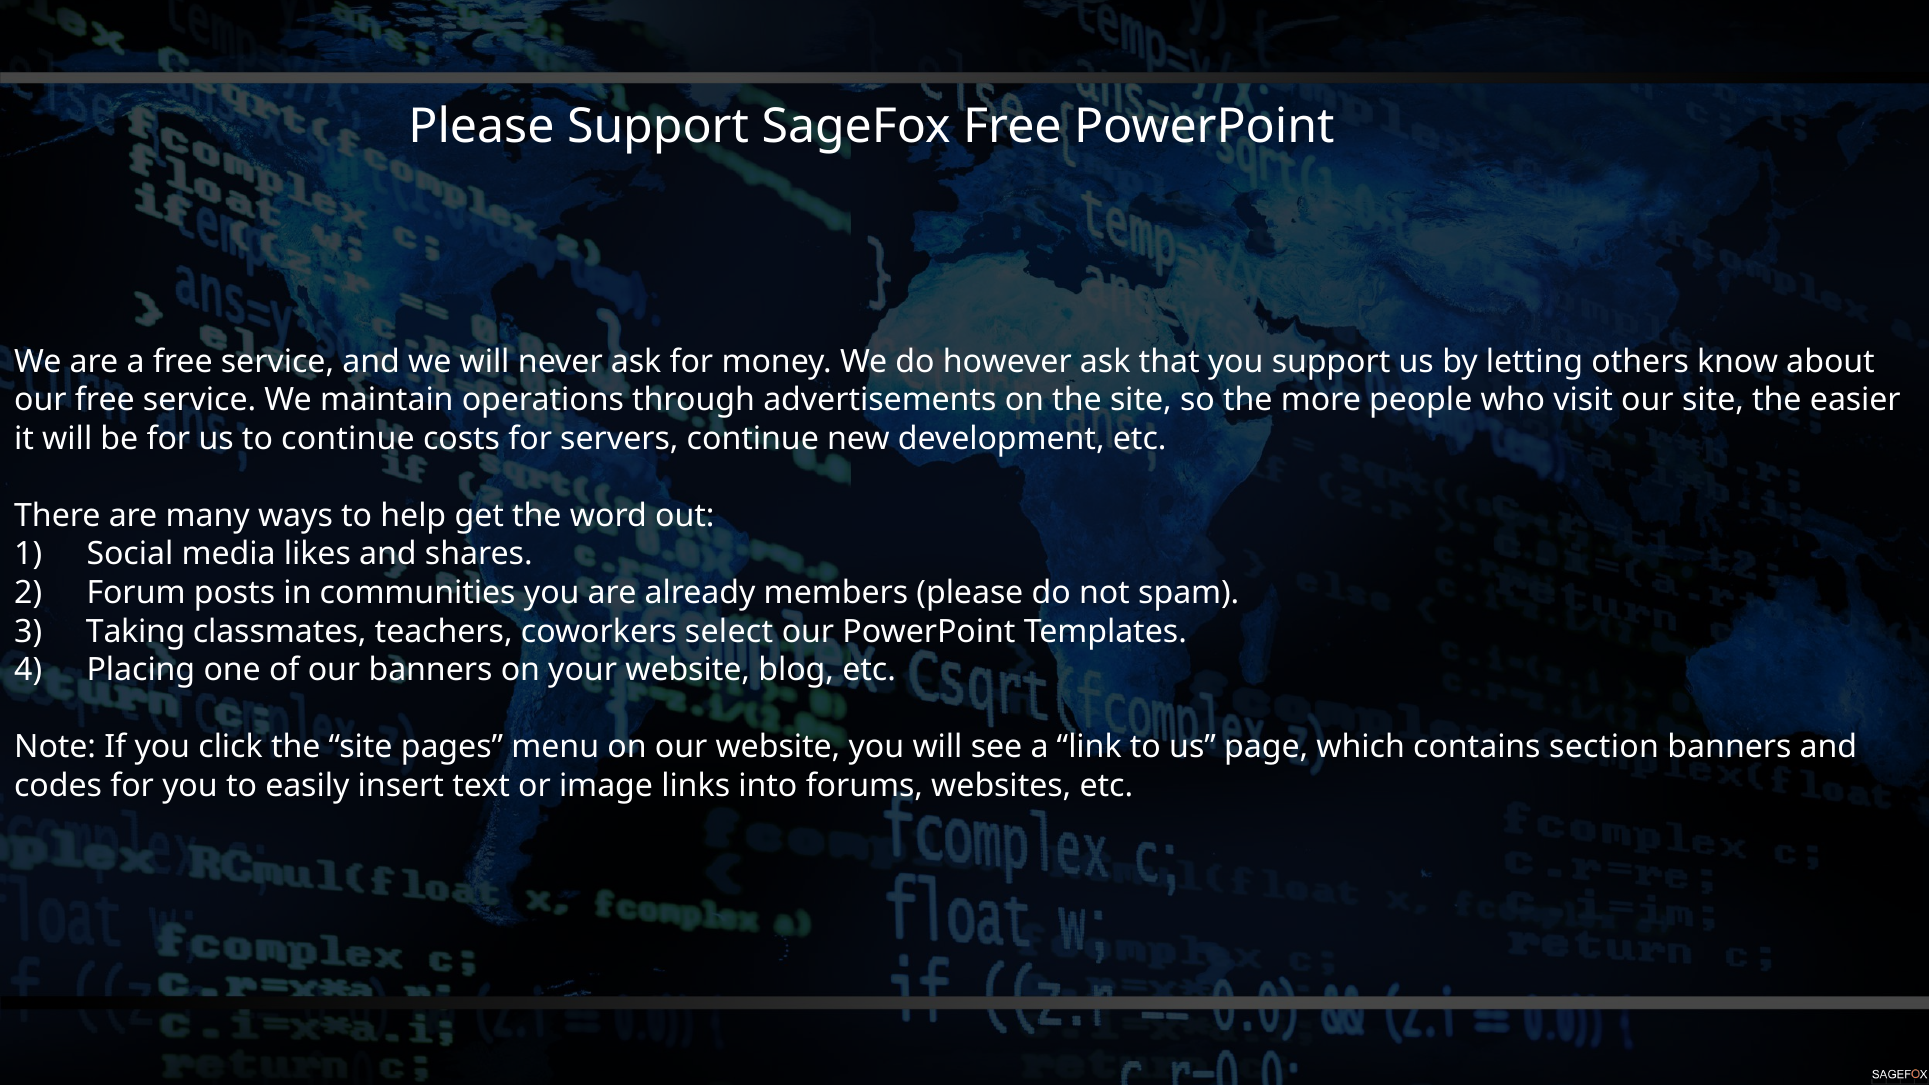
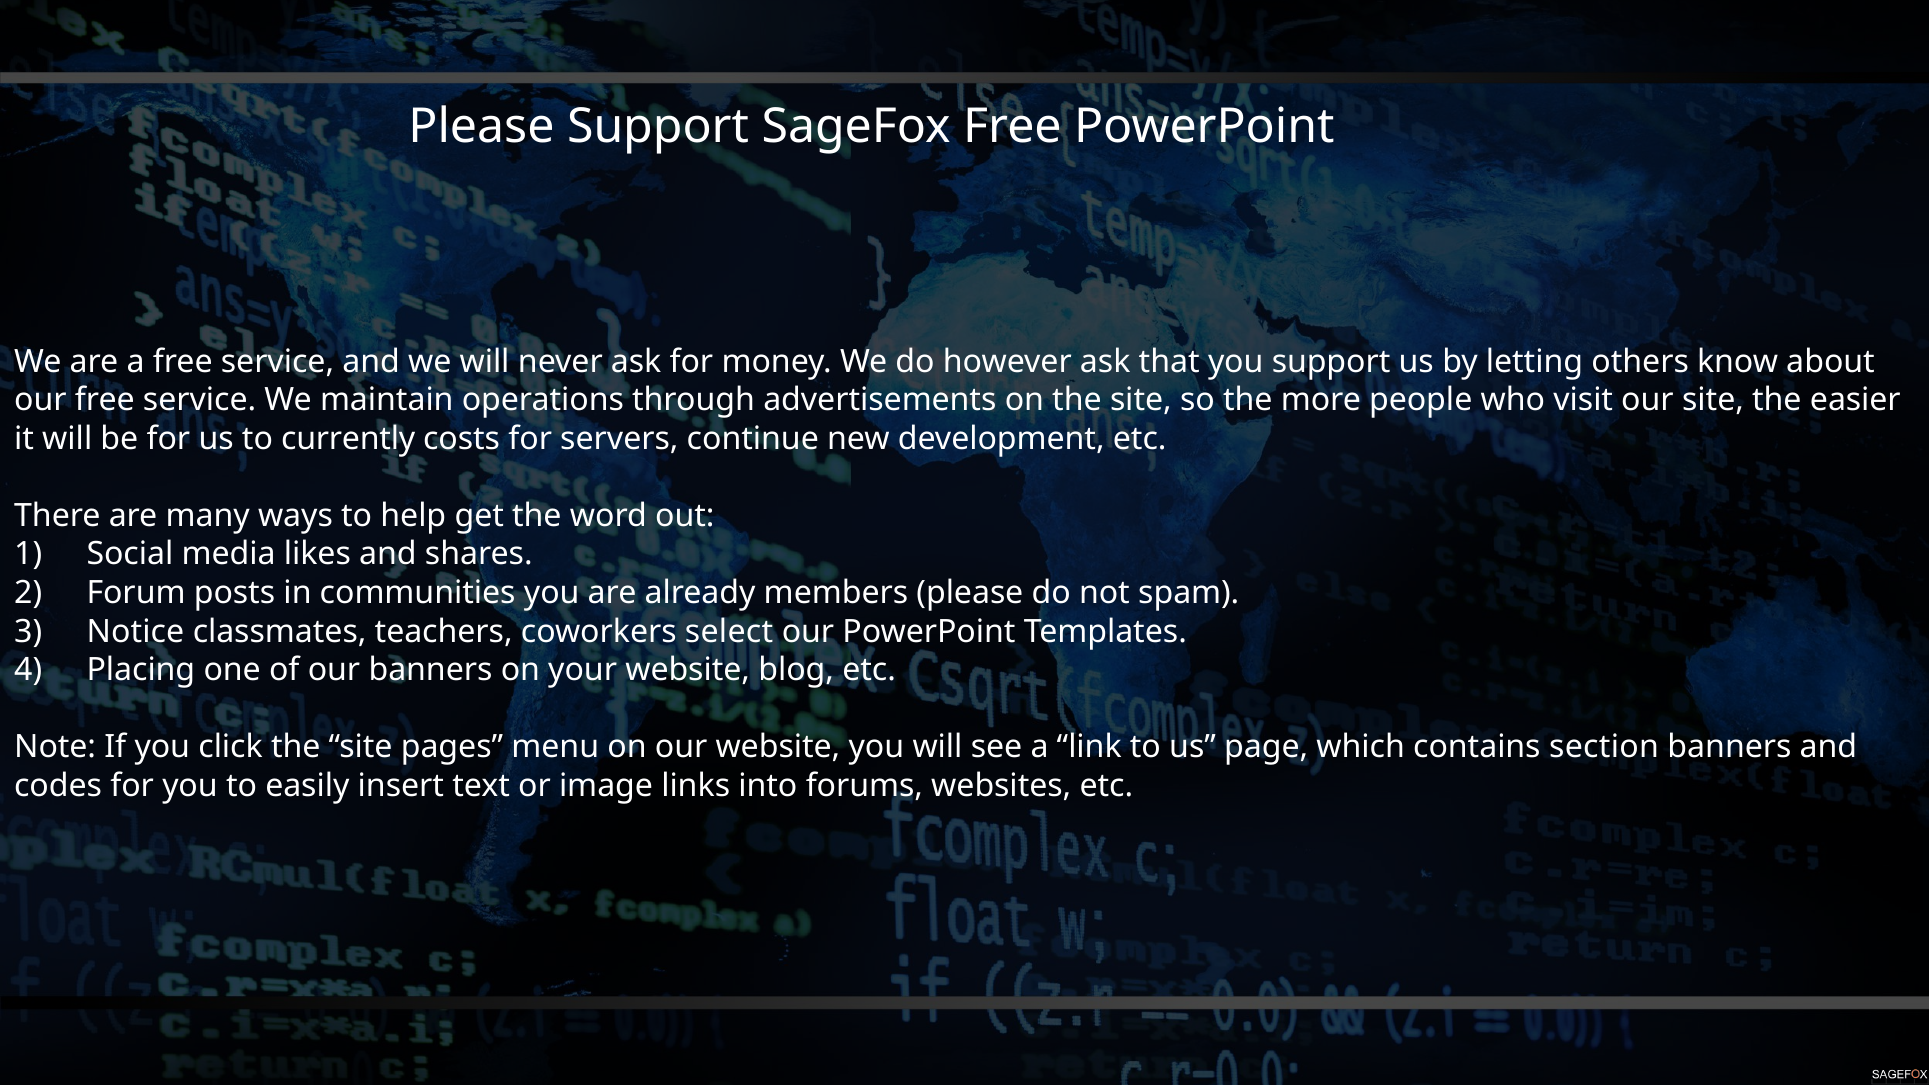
to continue: continue -> currently
Taking: Taking -> Notice
